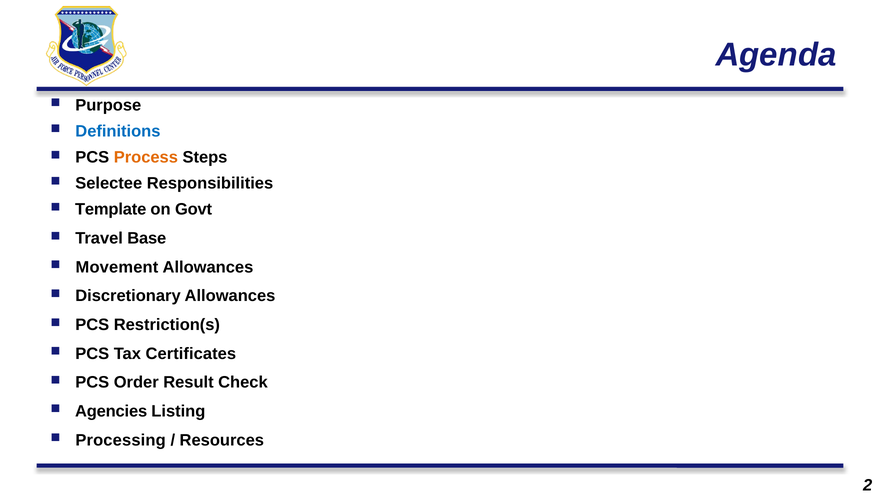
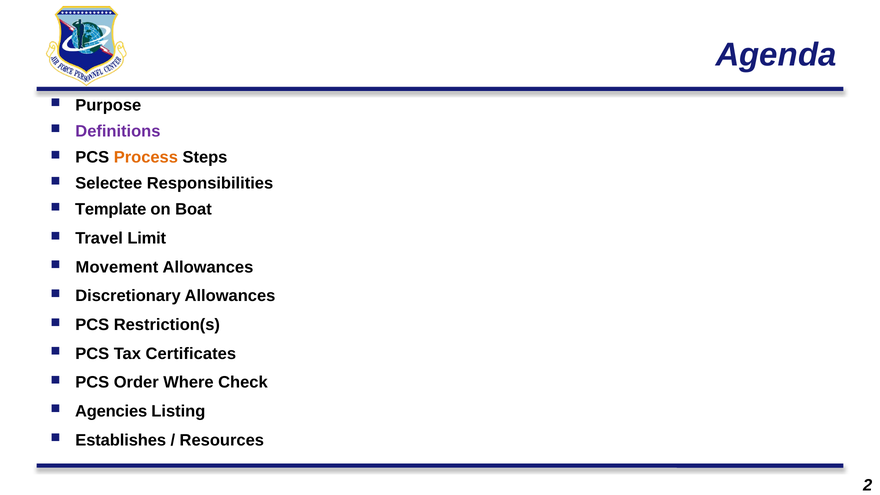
Definitions colour: blue -> purple
Govt: Govt -> Boat
Base: Base -> Limit
Result: Result -> Where
Processing: Processing -> Establishes
